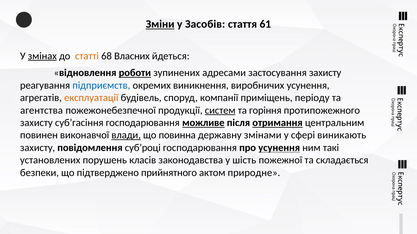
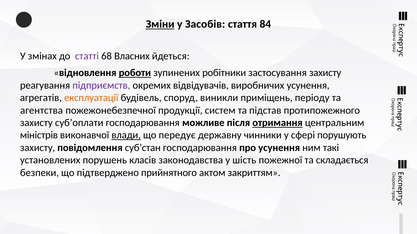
61: 61 -> 84
змінах underline: present -> none
статті colour: orange -> purple
адресами: адресами -> робітники
підприємств colour: blue -> purple
виникнення: виникнення -> відвідувачів
компанії: компанії -> виникли
систем underline: present -> none
горіння: горіння -> підстав
суб’гасіння: суб’гасіння -> суб’оплати
можливе underline: present -> none
повинен: повинен -> міністрів
повинна: повинна -> передує
змінами: змінами -> чинники
виникають: виникають -> порушують
суб’році: суб’році -> суб’стан
усунення at (279, 148) underline: present -> none
природне: природне -> закриттям
